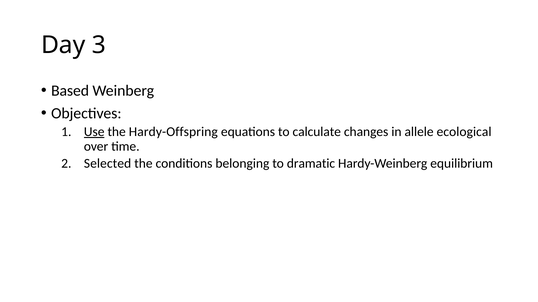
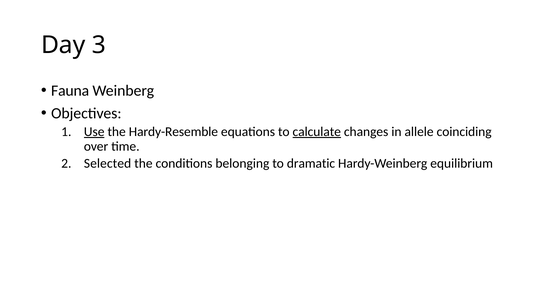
Based: Based -> Fauna
Hardy-Offspring: Hardy-Offspring -> Hardy-Resemble
calculate underline: none -> present
ecological: ecological -> coinciding
